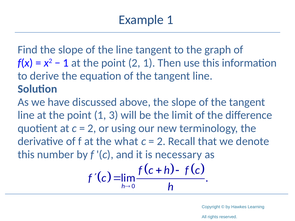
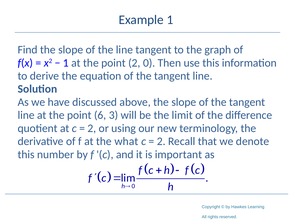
2 1: 1 -> 0
point 1: 1 -> 6
necessary: necessary -> important
